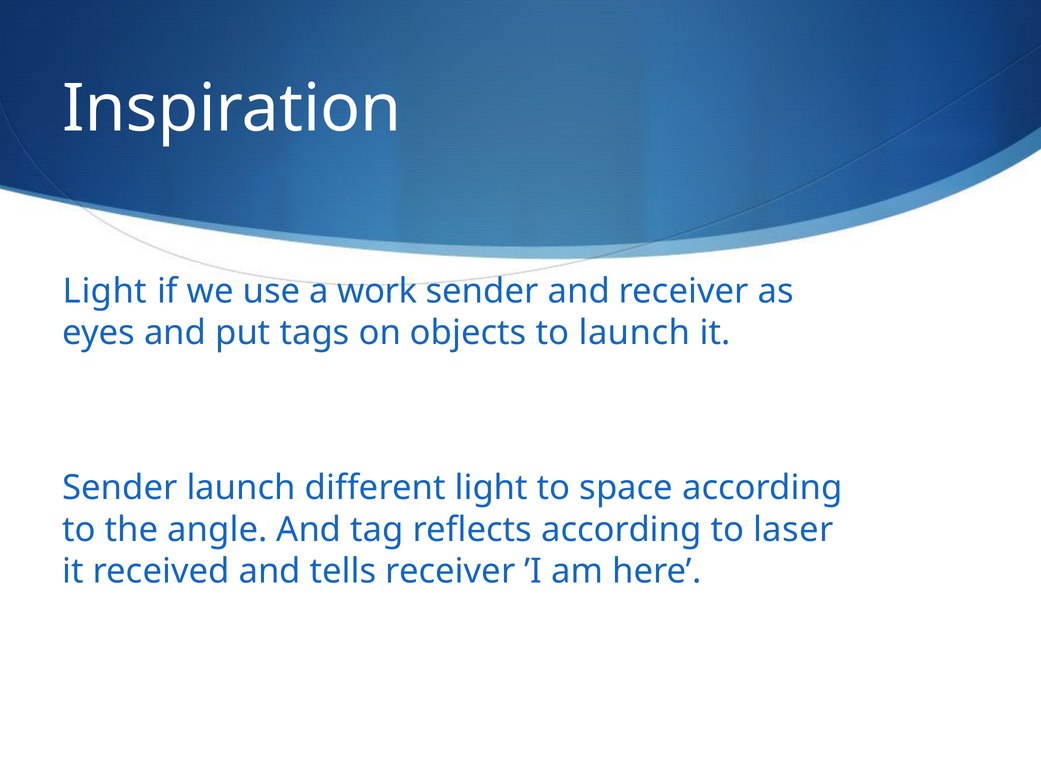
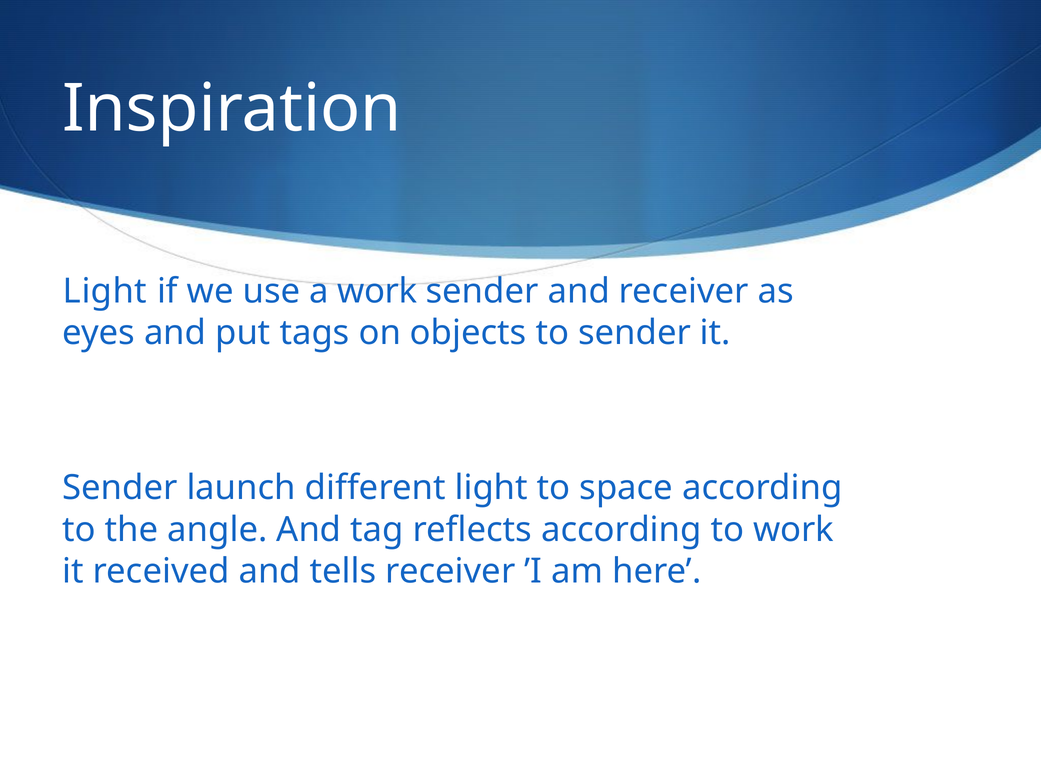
to launch: launch -> sender
to laser: laser -> work
